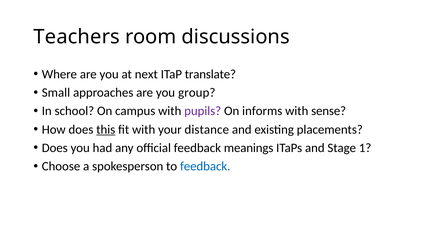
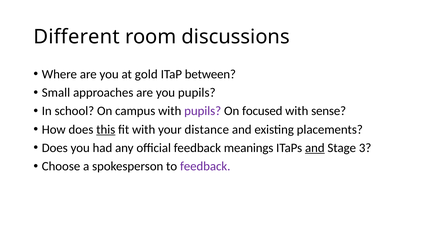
Teachers: Teachers -> Different
next: next -> gold
translate: translate -> between
you group: group -> pupils
informs: informs -> focused
and at (315, 148) underline: none -> present
1: 1 -> 3
feedback at (205, 167) colour: blue -> purple
